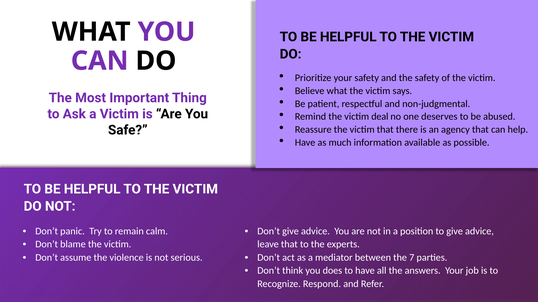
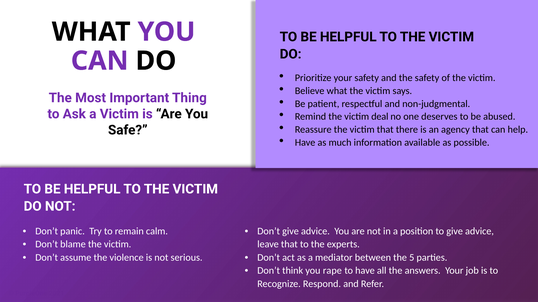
7: 7 -> 5
does: does -> rape
